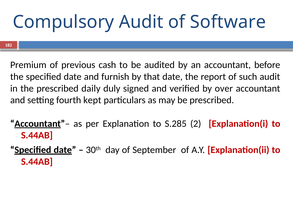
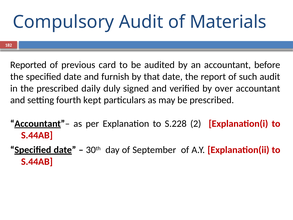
Software: Software -> Materials
Premium: Premium -> Reported
cash: cash -> card
S.285: S.285 -> S.228
